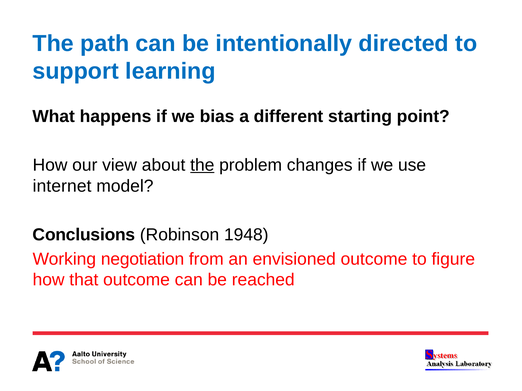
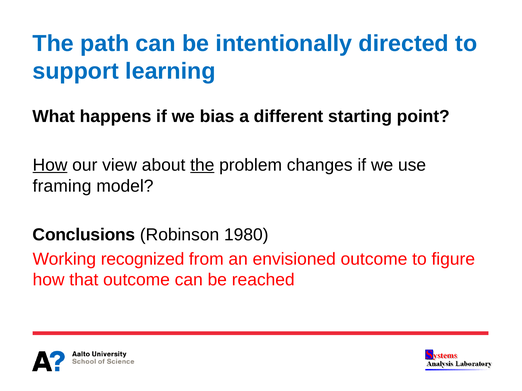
How at (50, 165) underline: none -> present
internet: internet -> framing
1948: 1948 -> 1980
negotiation: negotiation -> recognized
